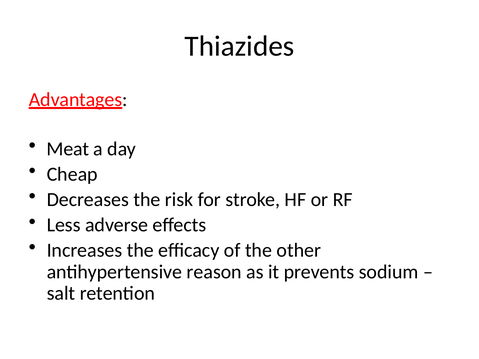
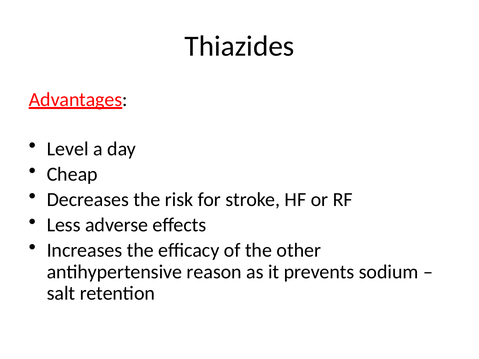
Meat: Meat -> Level
